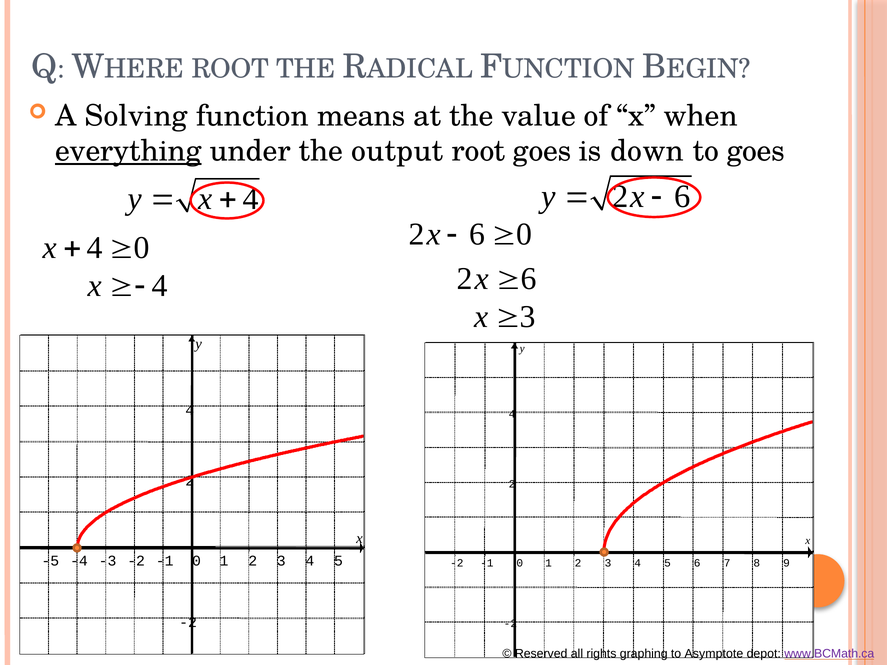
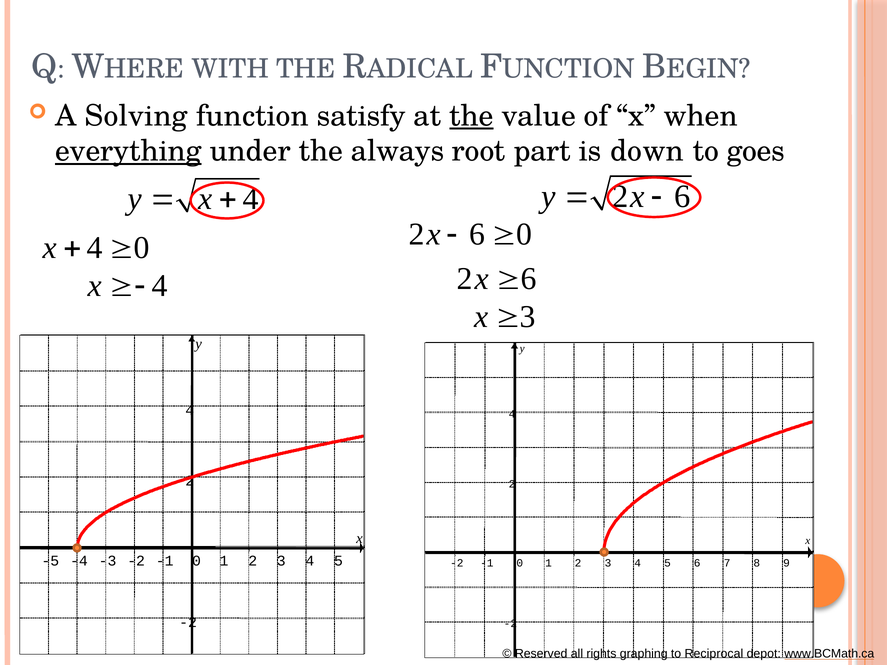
ROOT at (230, 69): ROOT -> WITH
means: means -> satisfy
the at (472, 116) underline: none -> present
output: output -> always
root goes: goes -> part
Asymptote: Asymptote -> Reciprocal
www.BCMath.ca colour: purple -> black
